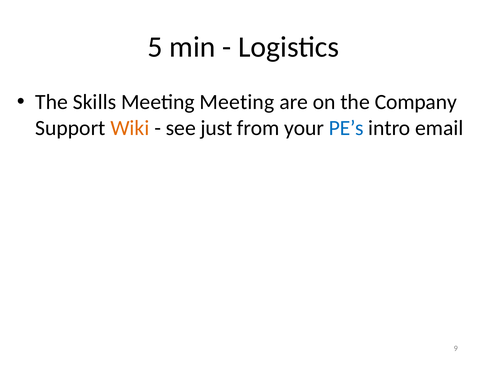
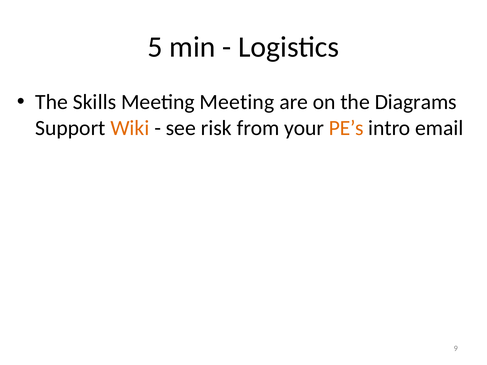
Company: Company -> Diagrams
just: just -> risk
PE’s colour: blue -> orange
